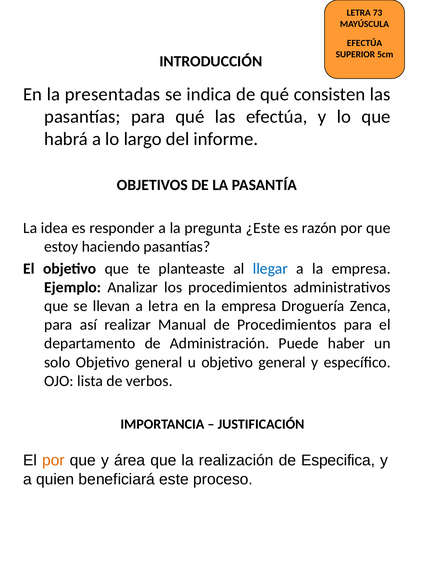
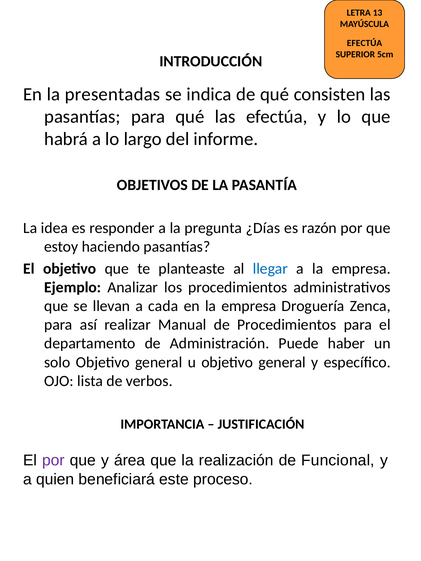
73: 73 -> 13
¿Este: ¿Este -> ¿Días
a letra: letra -> cada
por at (53, 461) colour: orange -> purple
Especifica: Especifica -> Funcional
